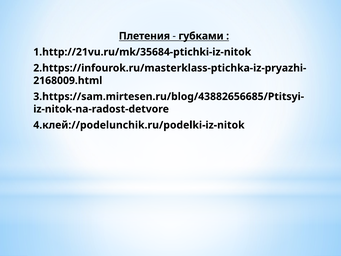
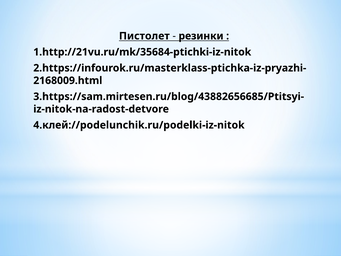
Плетения: Плетения -> Пистолет
губками: губками -> резинки
